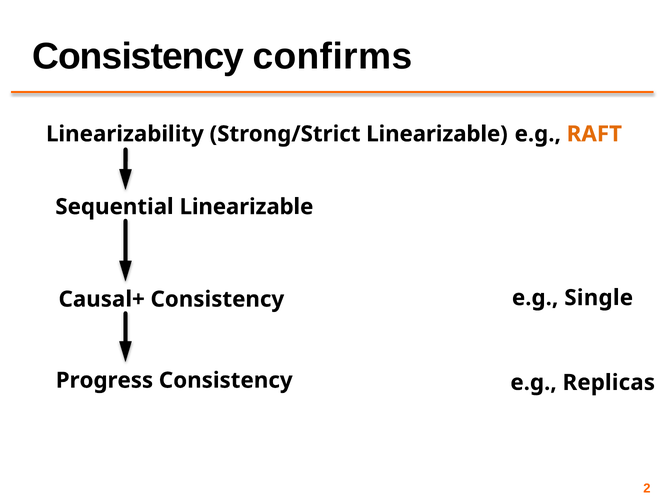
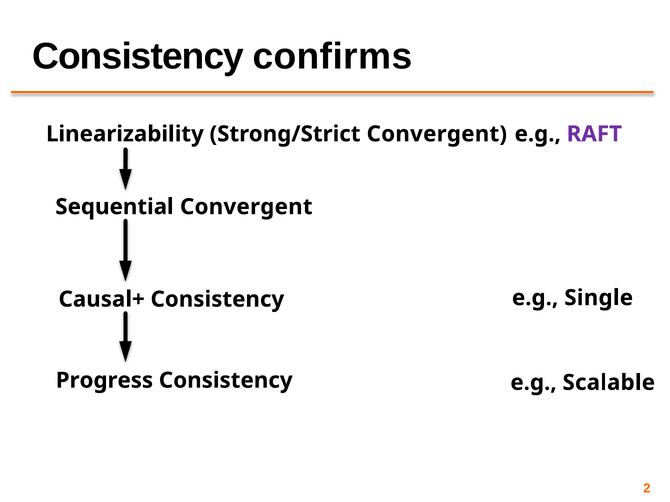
Strong/Strict Linearizable: Linearizable -> Convergent
RAFT colour: orange -> purple
Sequential Linearizable: Linearizable -> Convergent
Replicas: Replicas -> Scalable
